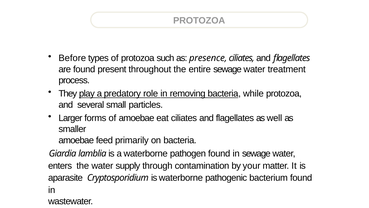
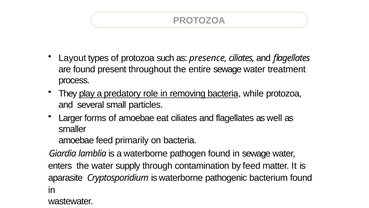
Before: Before -> Layout
by your: your -> feed
